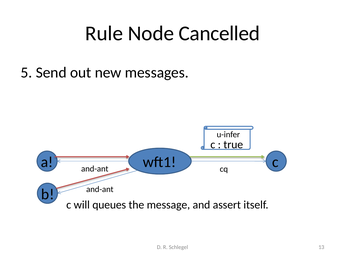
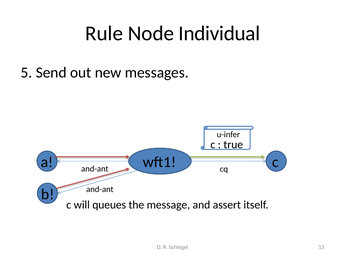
Cancelled: Cancelled -> Individual
